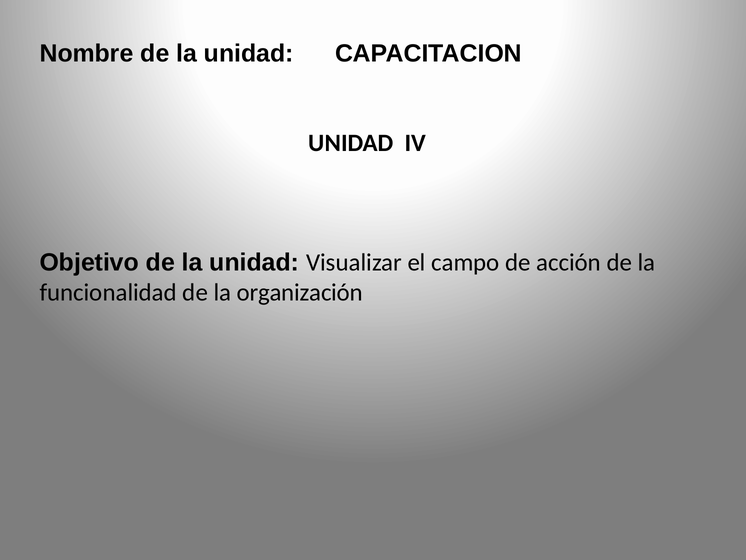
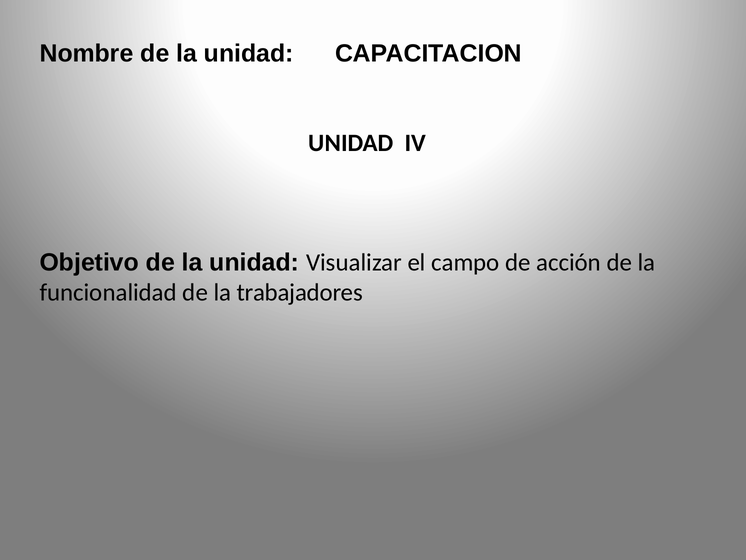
organización: organización -> trabajadores
